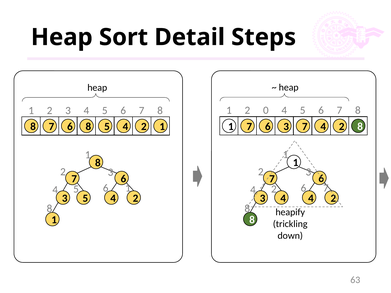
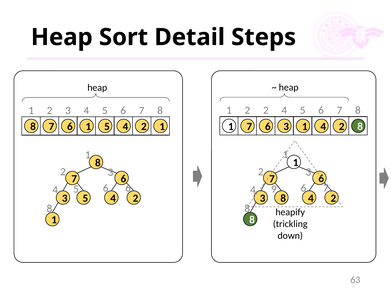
2 0: 0 -> 2
3 7: 7 -> 1
7 6 8: 8 -> 1
2 at (274, 189): 2 -> 9
6 1: 1 -> 6
4 at (283, 198): 4 -> 8
